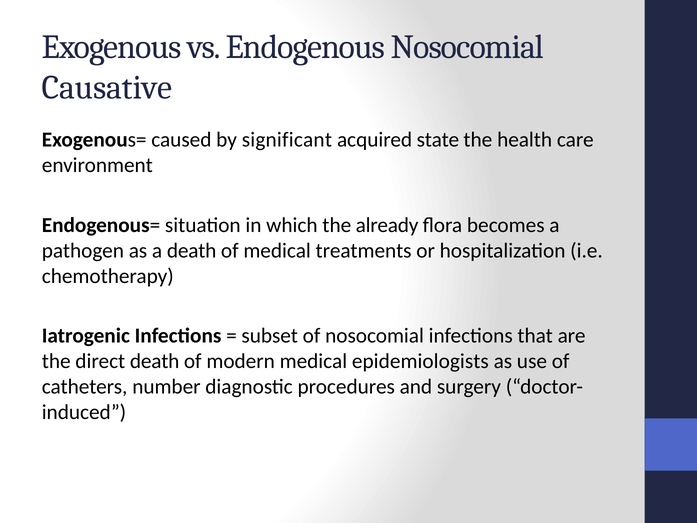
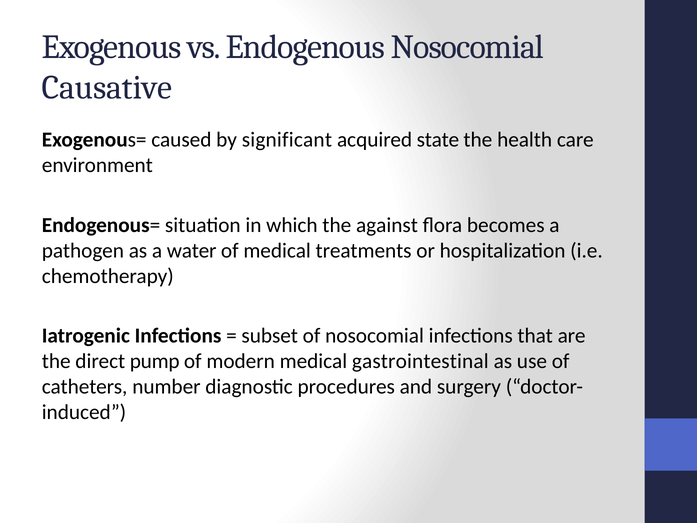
already: already -> against
a death: death -> water
direct death: death -> pump
epidemiologists: epidemiologists -> gastrointestinal
